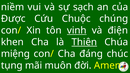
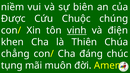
sạch: sạch -> biên
Thiên underline: present -> none
miệng: miệng -> chẳng
